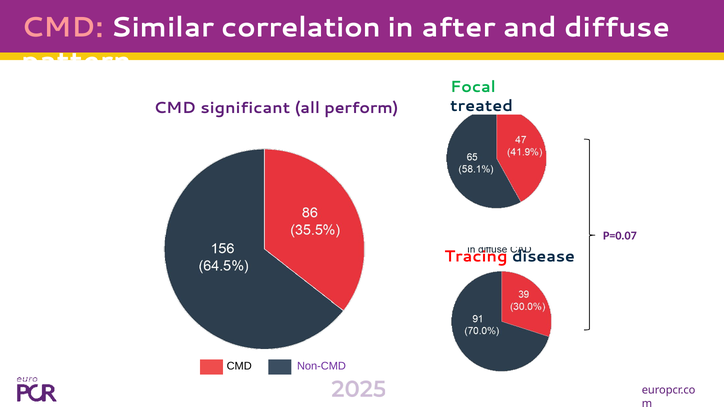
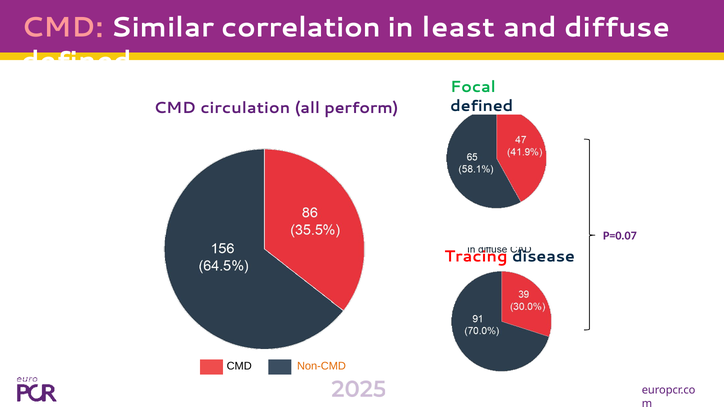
after: after -> least
pattern at (76, 61): pattern -> defined
treated at (482, 106): treated -> defined
significant: significant -> circulation
Non-CMD colour: purple -> orange
